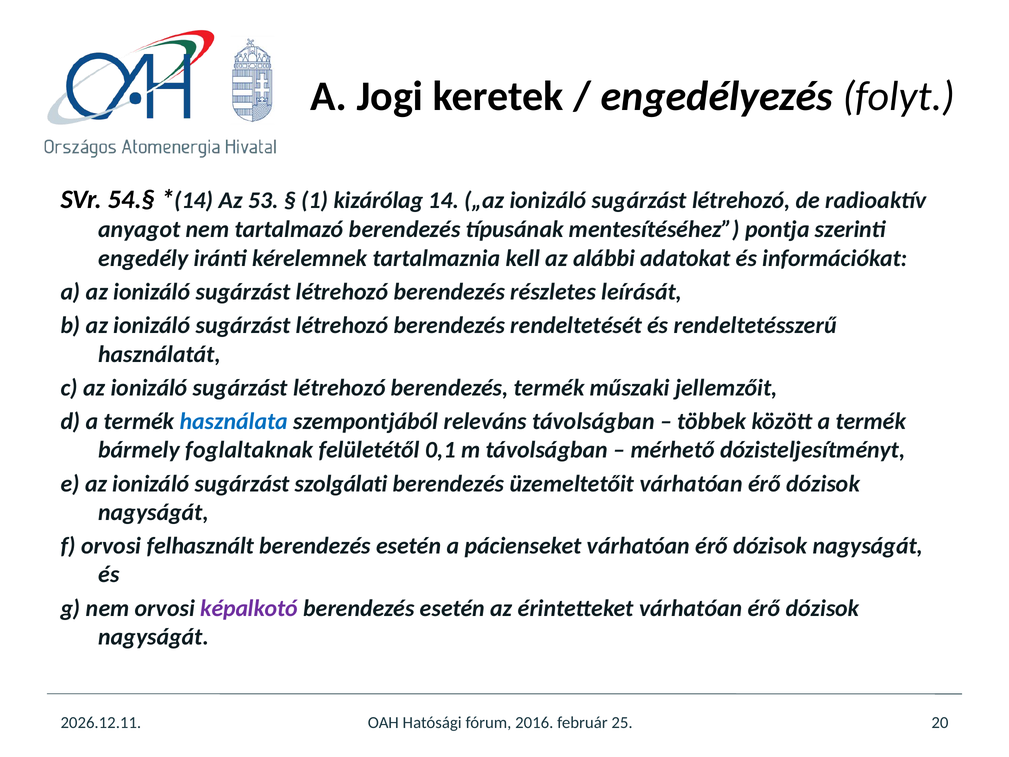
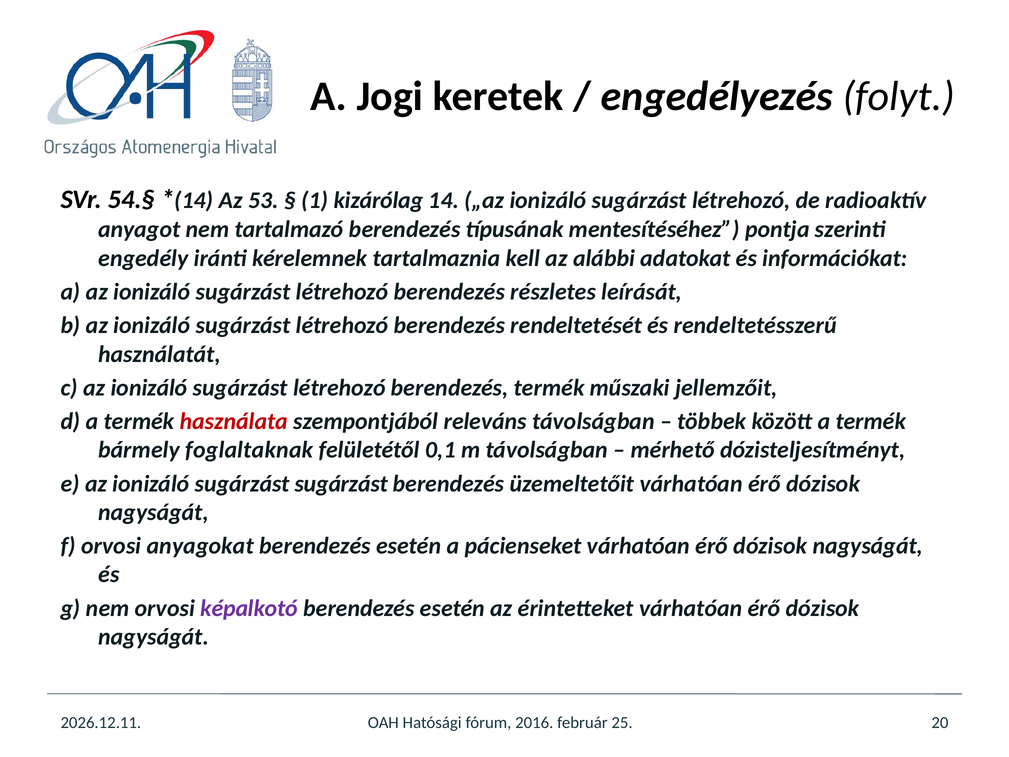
használata colour: blue -> red
sugárzást szolgálati: szolgálati -> sugárzást
felhasznált: felhasznált -> anyagokat
